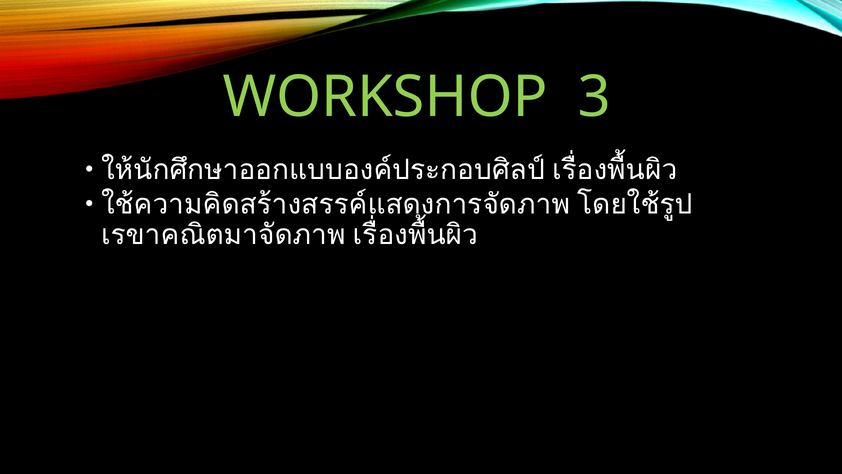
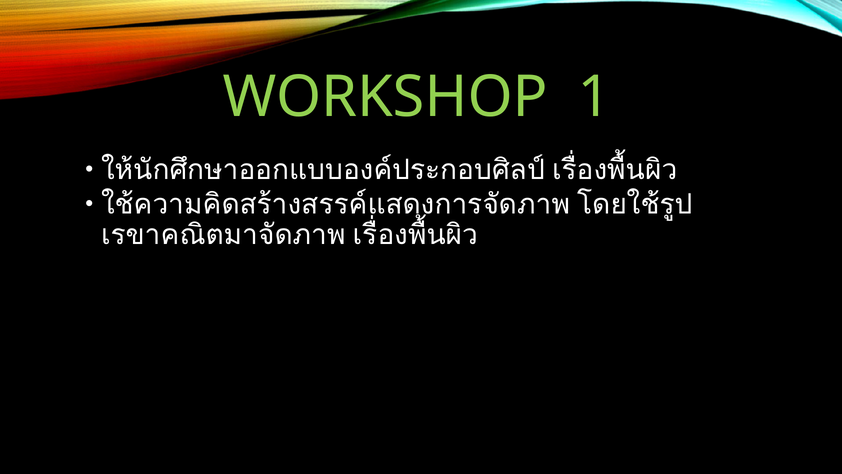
3: 3 -> 1
